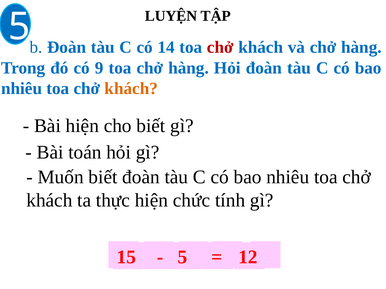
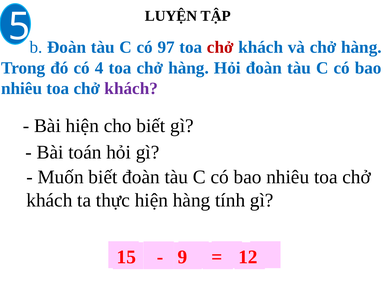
14: 14 -> 97
9: 9 -> 4
khách at (131, 89) colour: orange -> purple
hiện chức: chức -> hàng
5 at (183, 258): 5 -> 9
